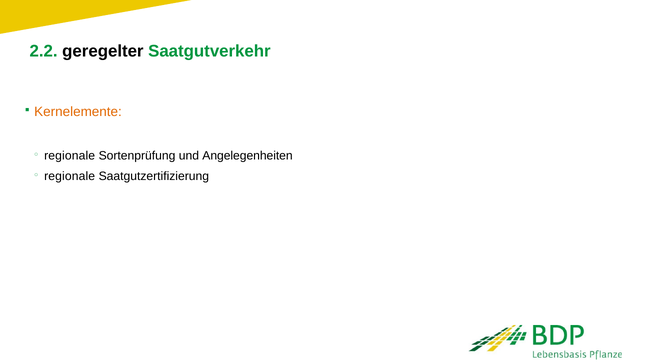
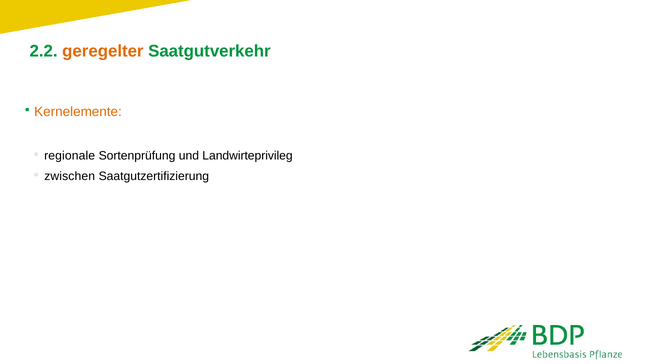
geregelter colour: black -> orange
Angelegenheiten: Angelegenheiten -> Landwirteprivileg
regionale at (70, 176): regionale -> zwischen
